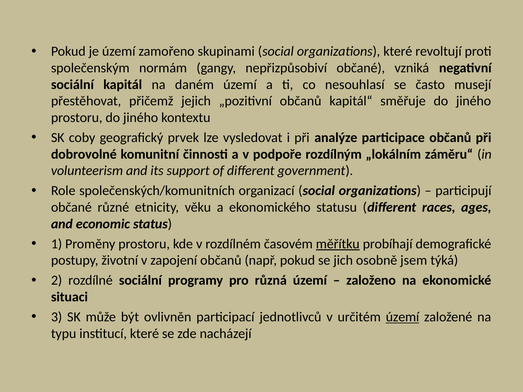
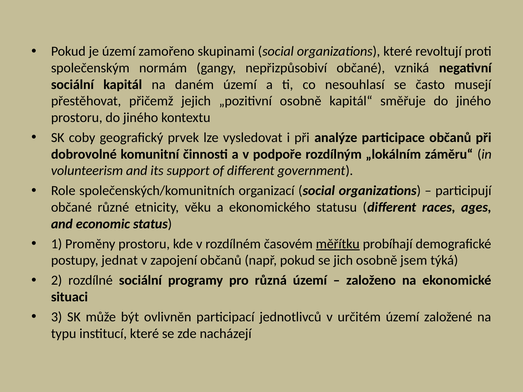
„pozitivní občanů: občanů -> osobně
životní: životní -> jednat
území at (403, 317) underline: present -> none
